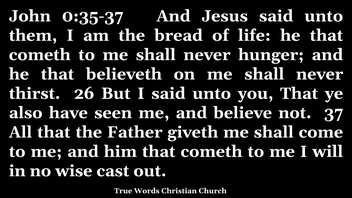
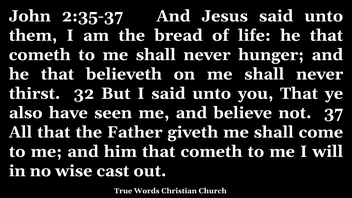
0:35-37: 0:35-37 -> 2:35-37
26: 26 -> 32
